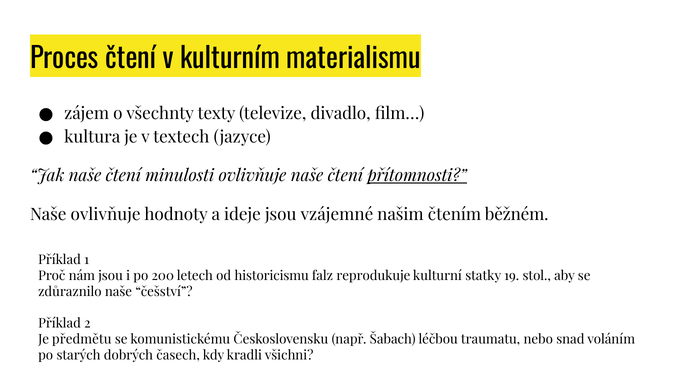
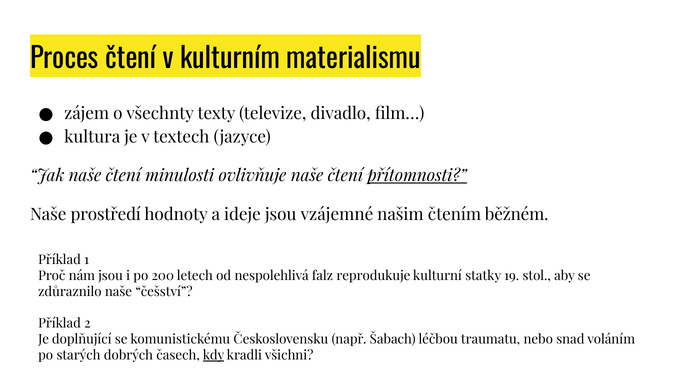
Naše ovlivňuje: ovlivňuje -> prostředí
historicismu: historicismu -> nespolehlivá
předmětu: předmětu -> doplňující
kdy underline: none -> present
